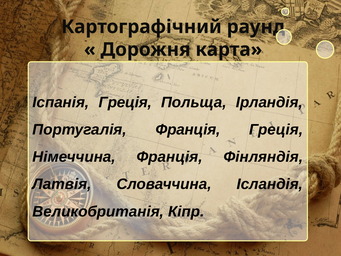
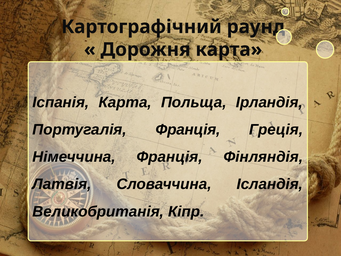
Іспанія Греція: Греція -> Карта
